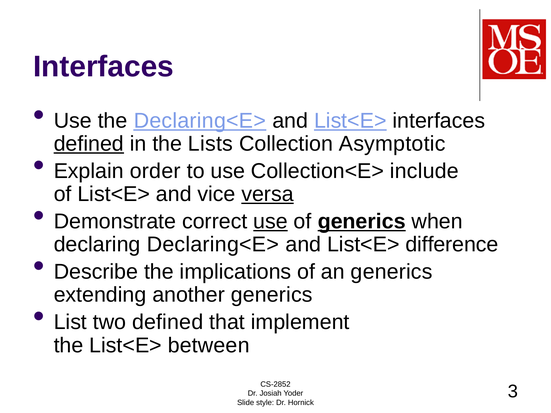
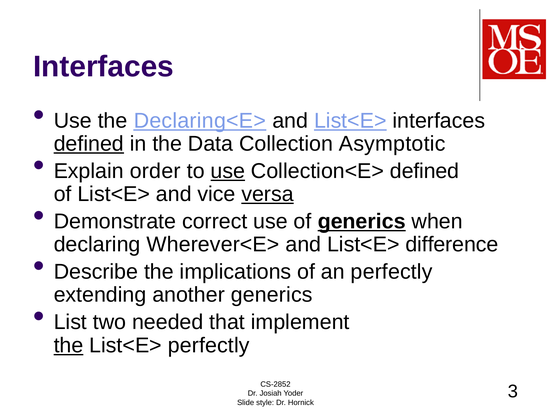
Lists: Lists -> Data
use at (228, 171) underline: none -> present
Collection<E> include: include -> defined
use at (271, 222) underline: present -> none
declaring Declaring<E>: Declaring<E> -> Wherever<E>
an generics: generics -> perfectly
two defined: defined -> needed
the at (69, 346) underline: none -> present
List<E> between: between -> perfectly
